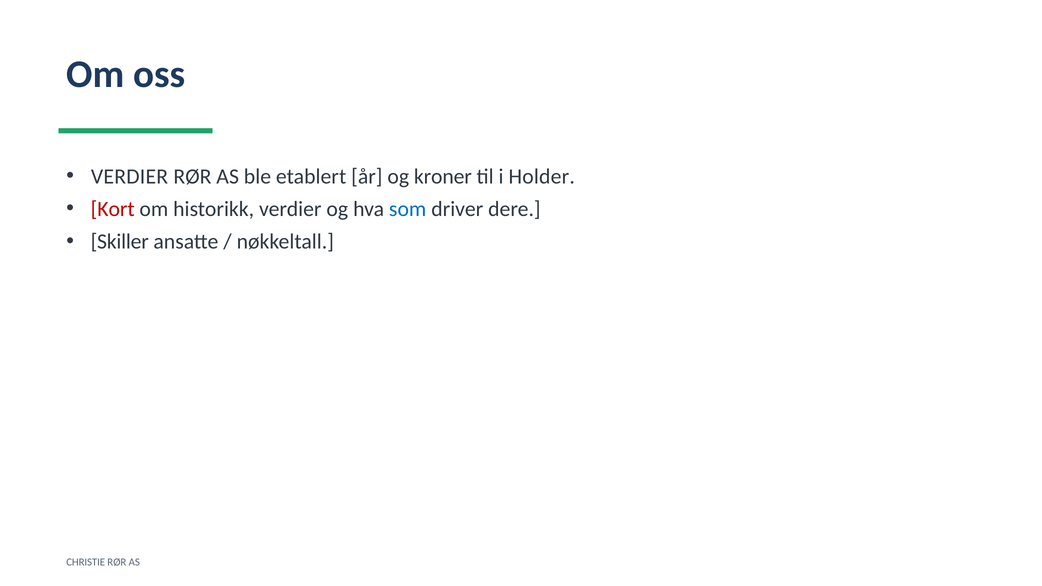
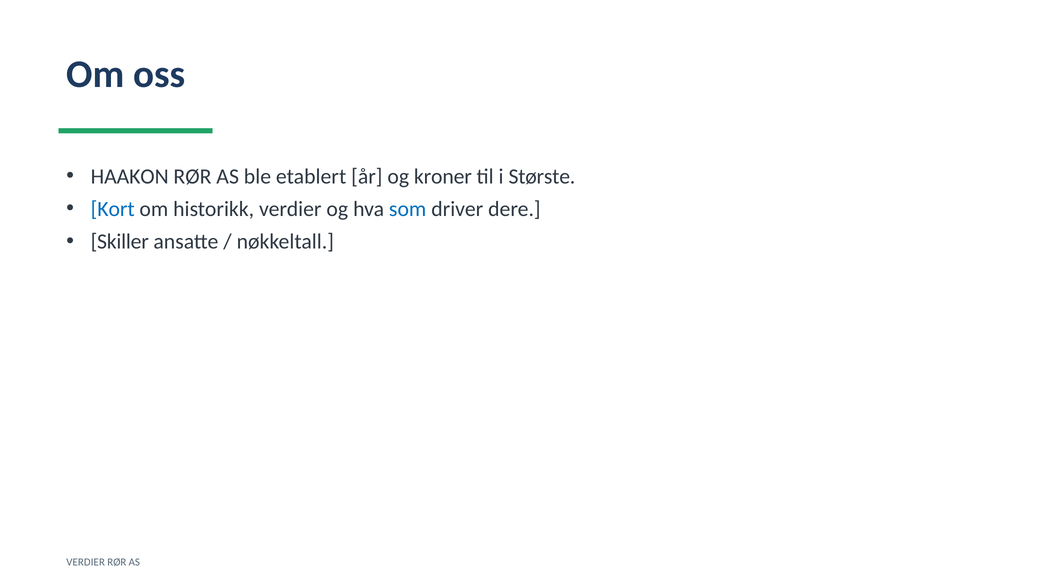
VERDIER at (130, 176): VERDIER -> HAAKON
Holder: Holder -> Største
Kort colour: red -> blue
CHRISTIE at (86, 562): CHRISTIE -> VERDIER
